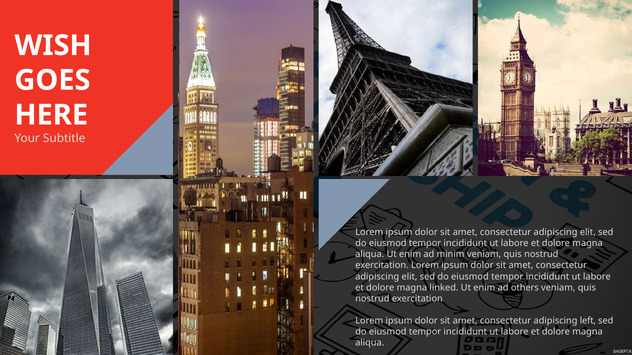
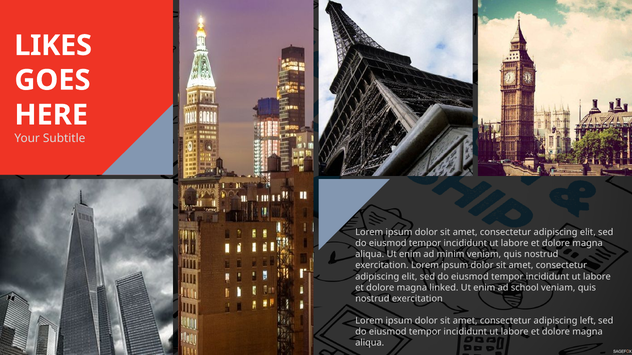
WISH: WISH -> LIKES
others: others -> school
